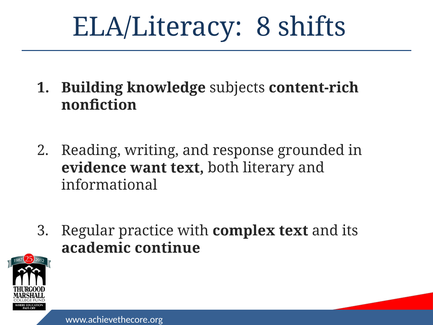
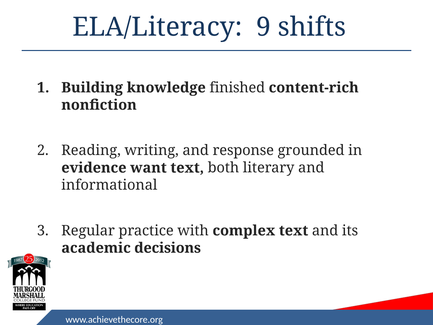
8: 8 -> 9
subjects: subjects -> finished
continue: continue -> decisions
